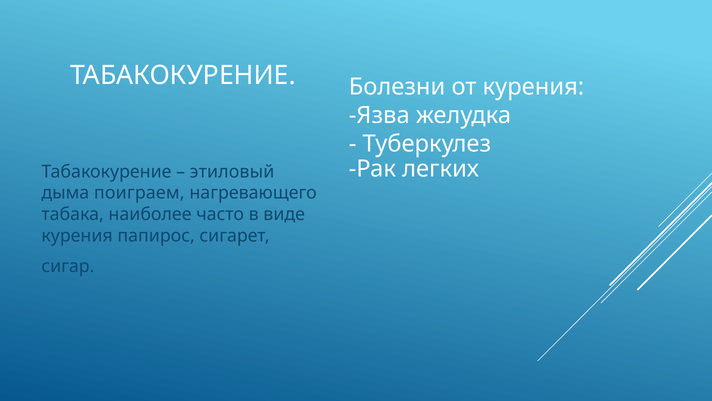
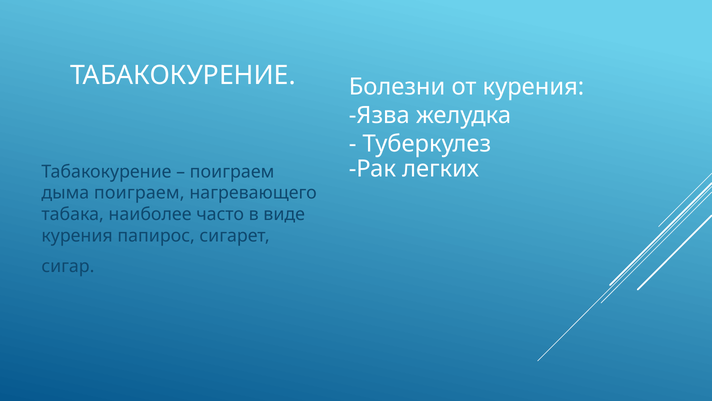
этиловый at (232, 171): этиловый -> поиграем
